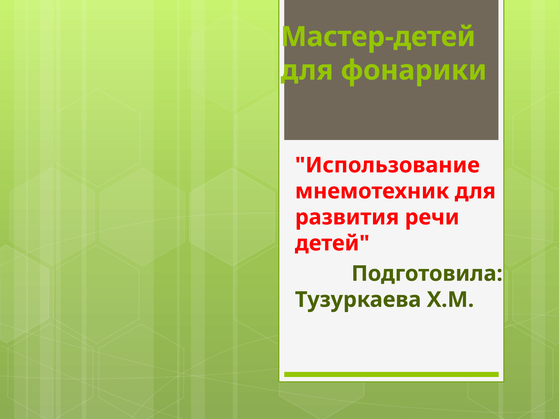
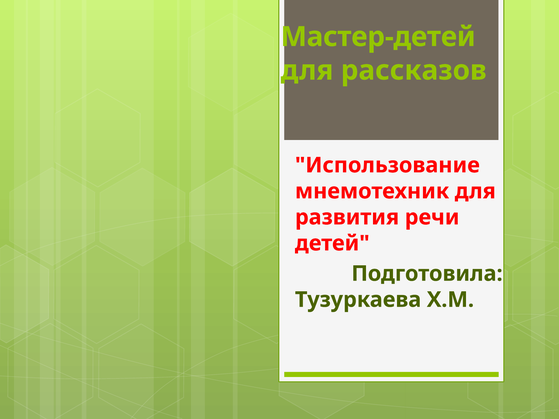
фонарики: фонарики -> рассказов
